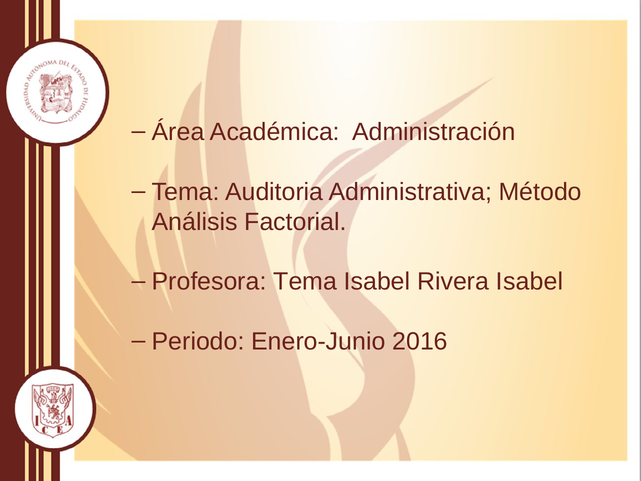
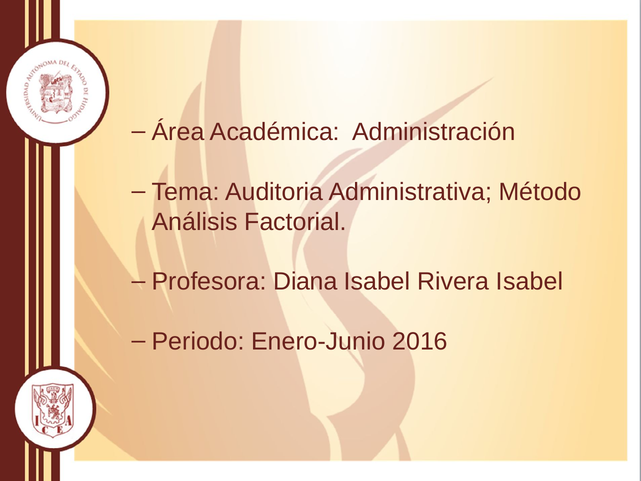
Profesora Tema: Tema -> Diana
